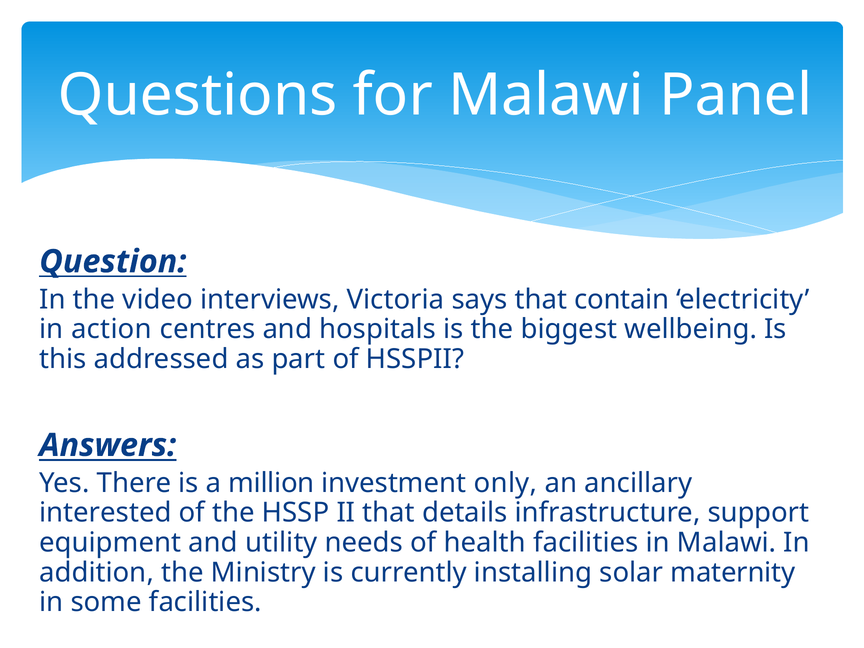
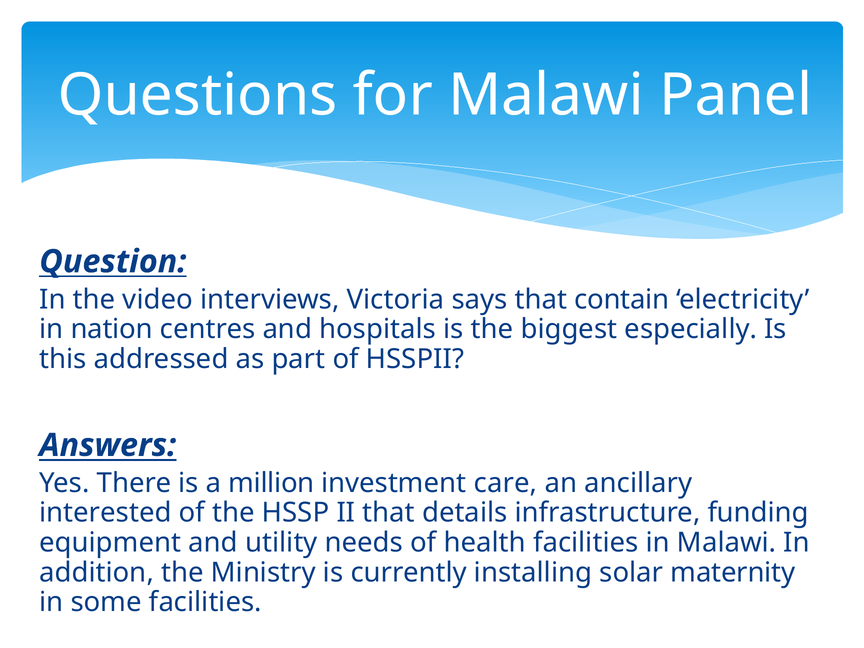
action: action -> nation
wellbeing: wellbeing -> especially
only: only -> care
support: support -> funding
